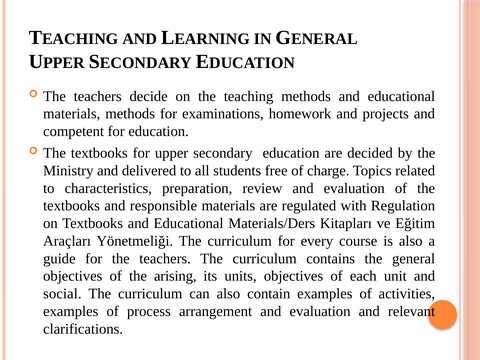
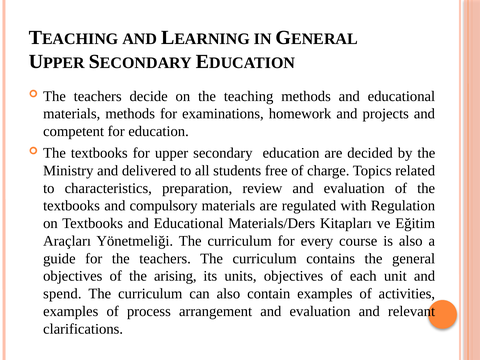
responsible: responsible -> compulsory
social: social -> spend
